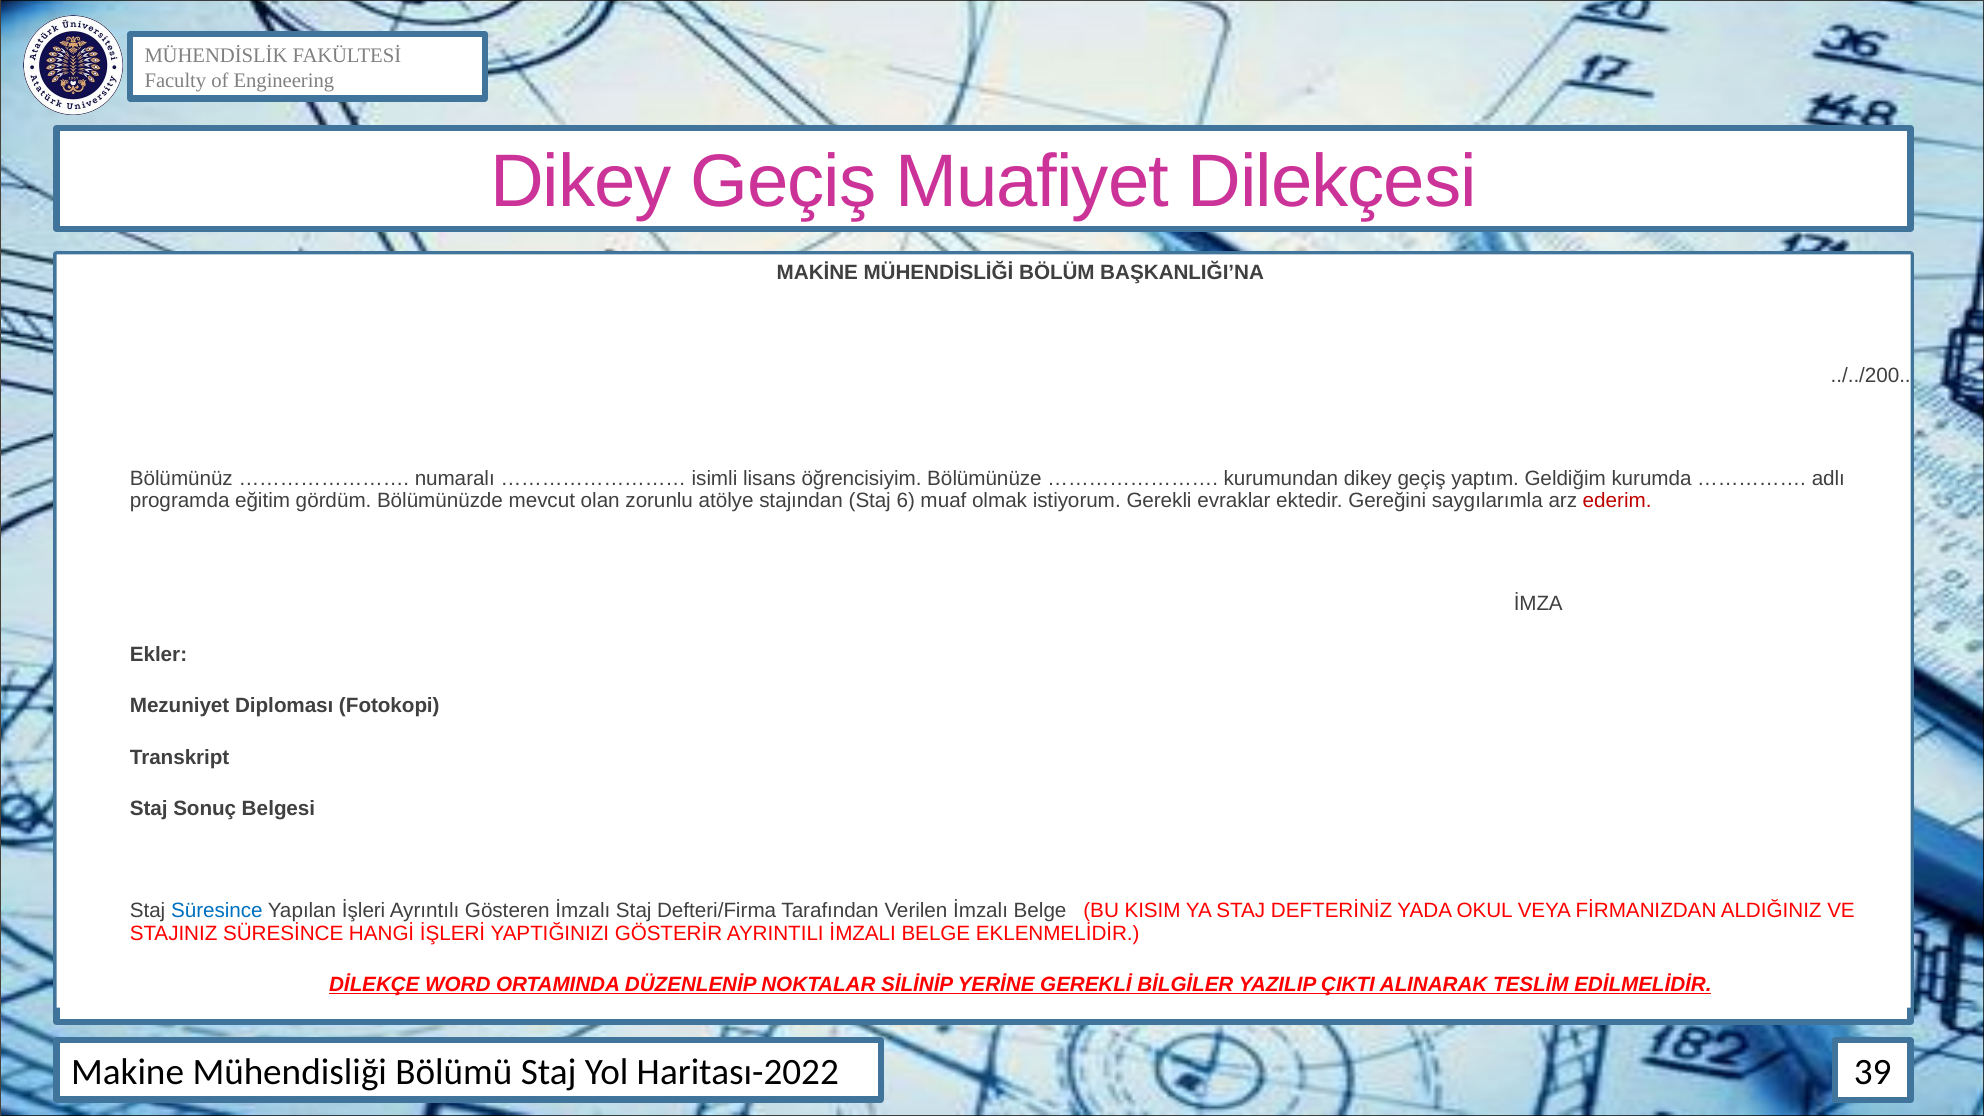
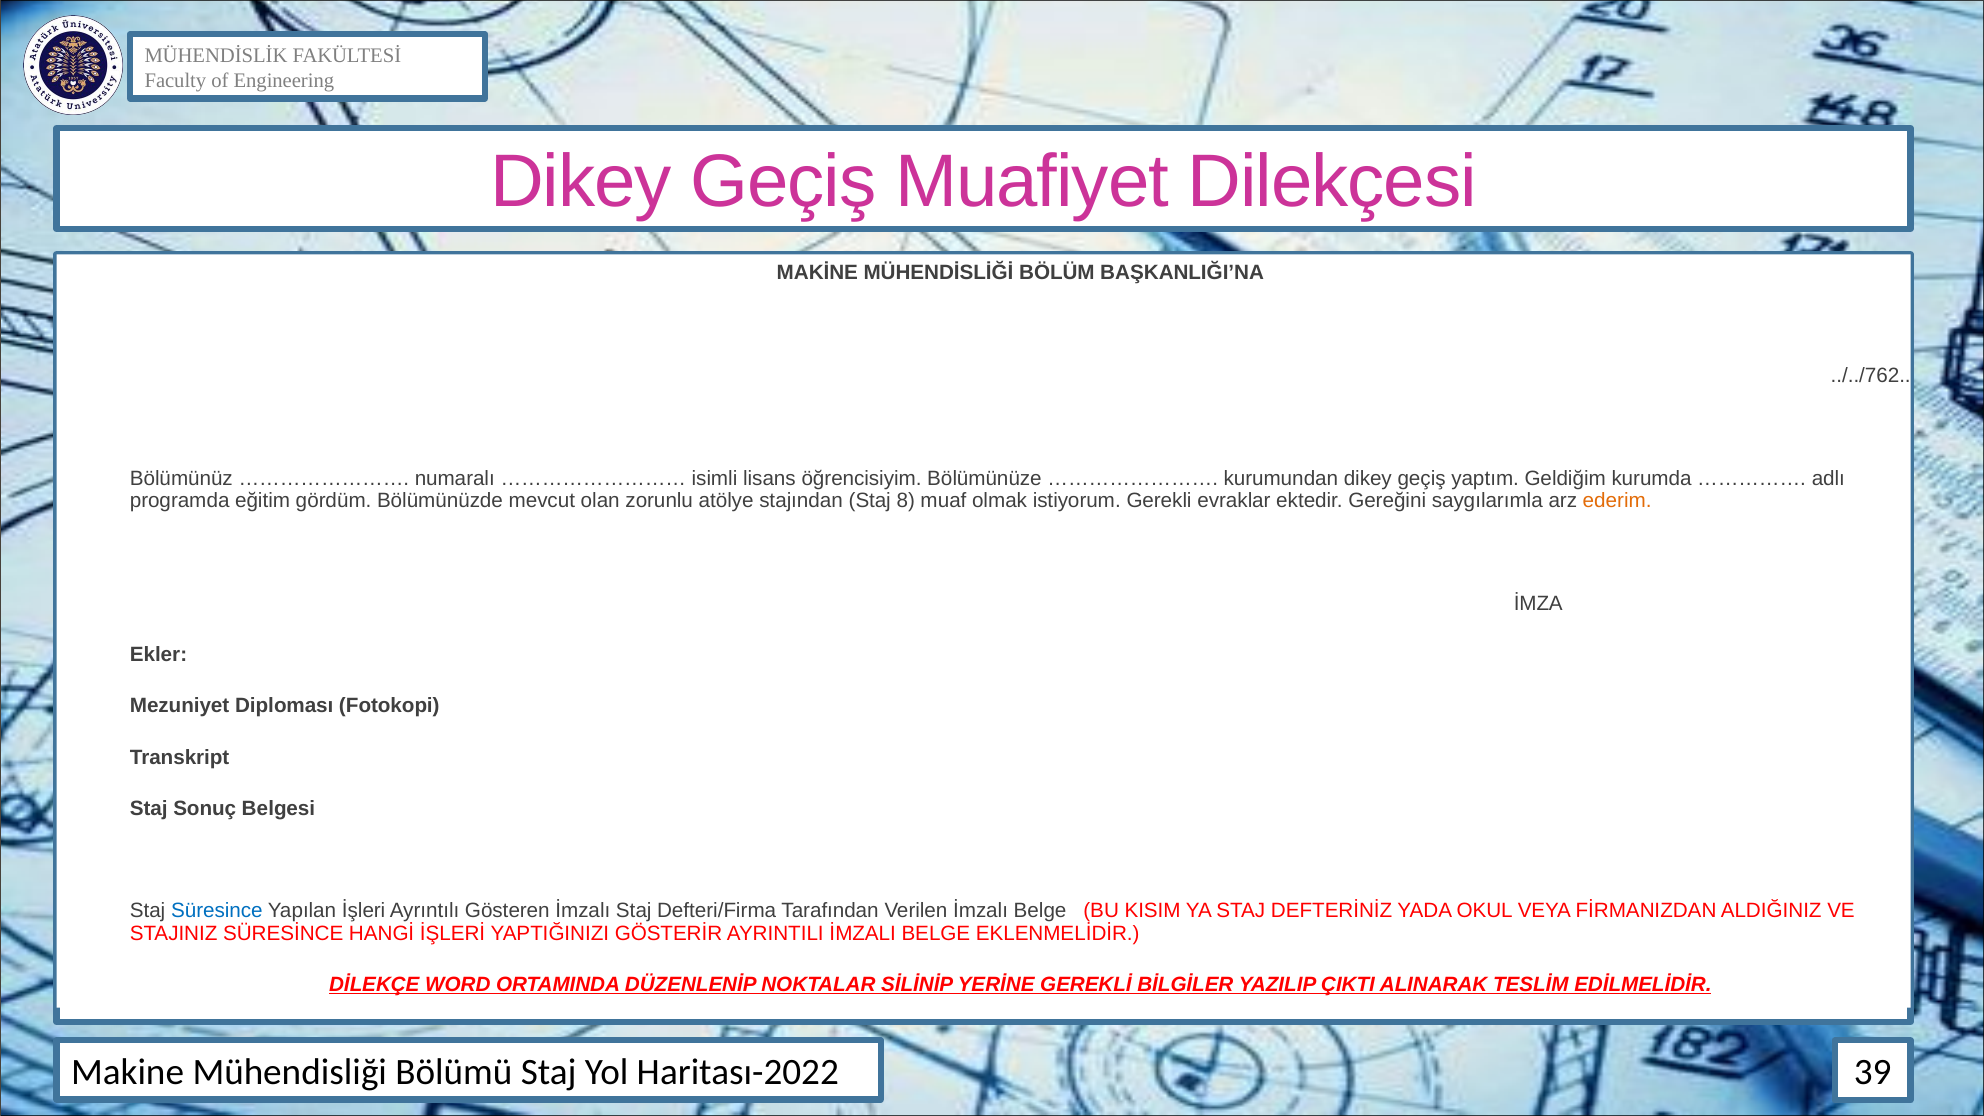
../../200: ../../200 -> ../../762
6: 6 -> 8
ederim colour: red -> orange
